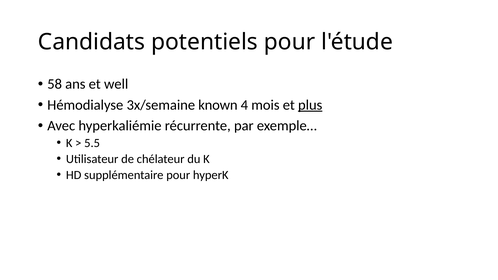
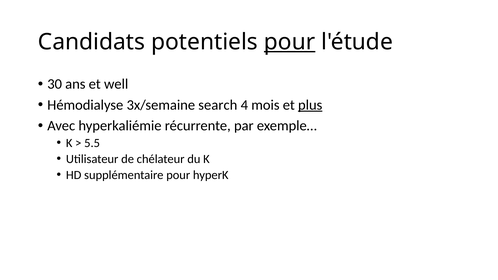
pour at (290, 42) underline: none -> present
58: 58 -> 30
known: known -> search
